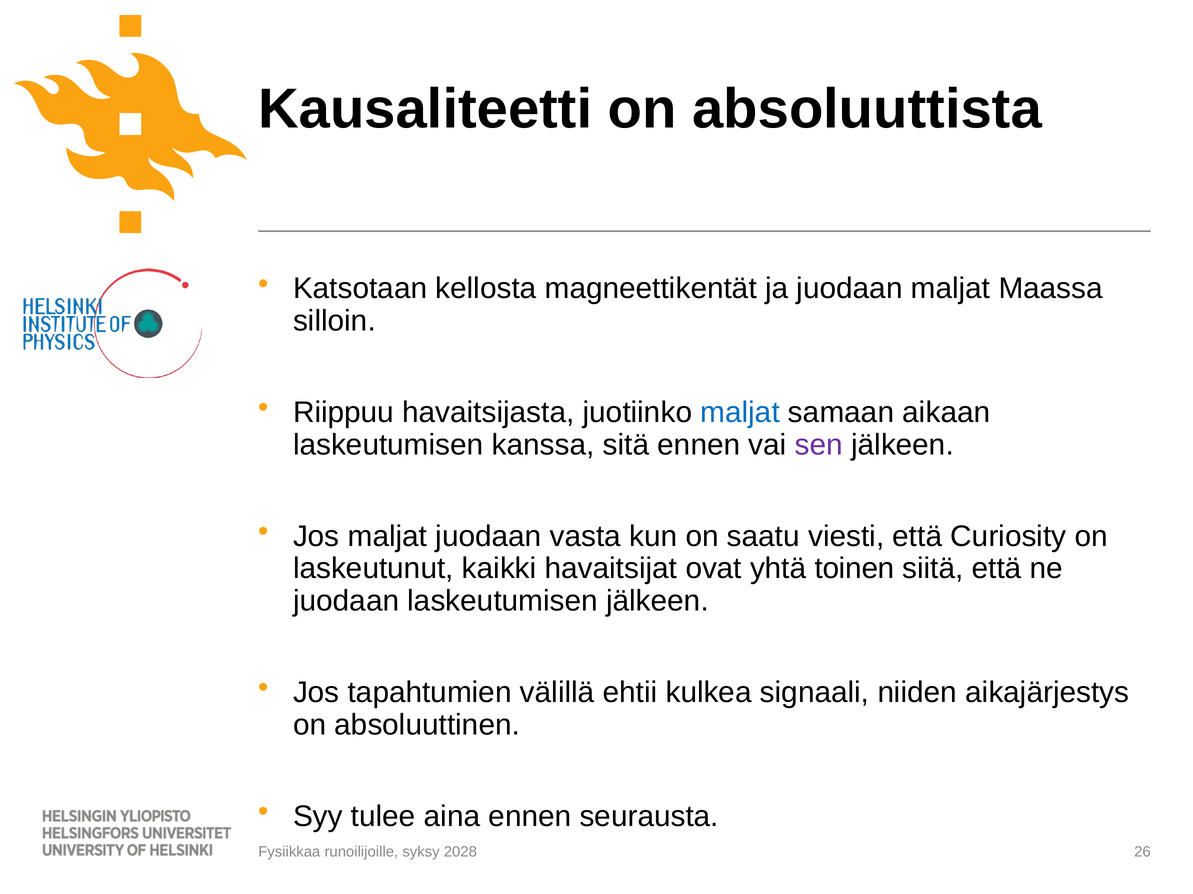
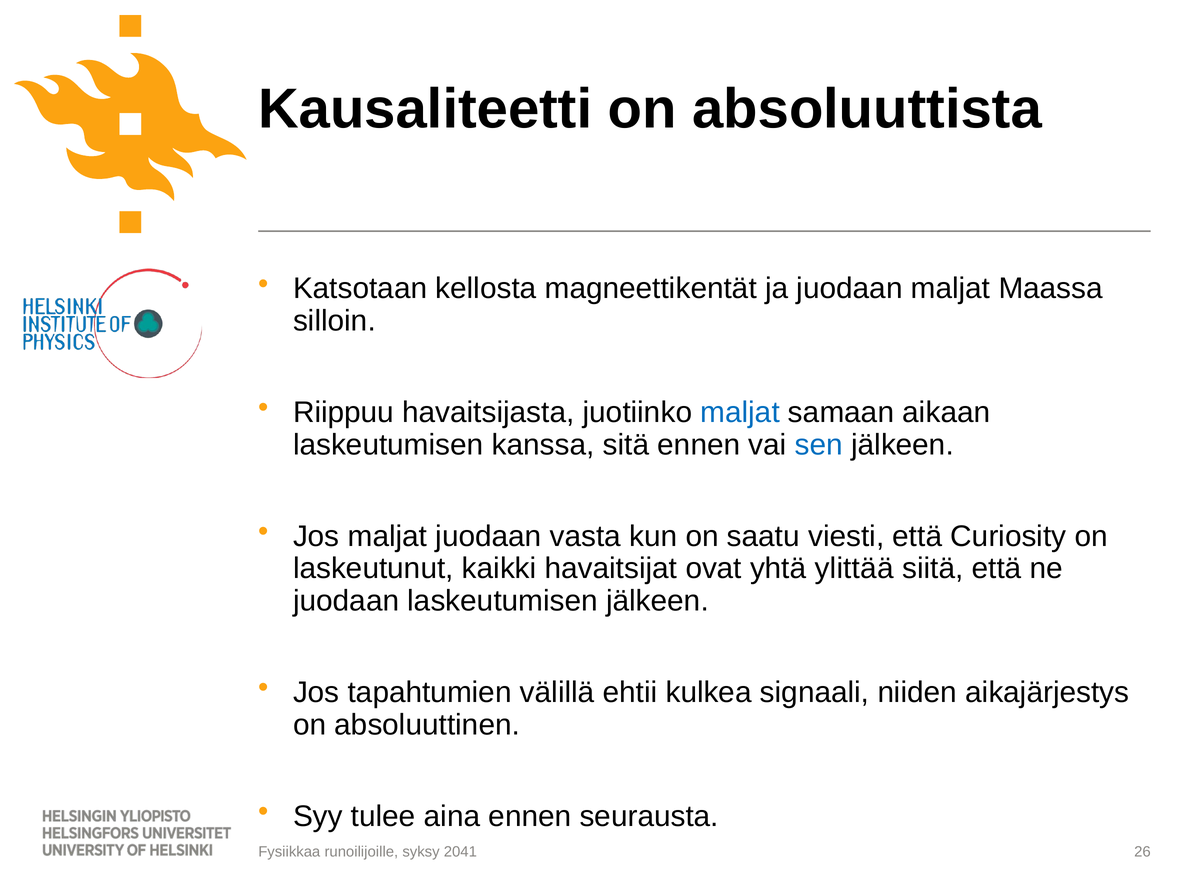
sen colour: purple -> blue
toinen: toinen -> ylittää
2028: 2028 -> 2041
